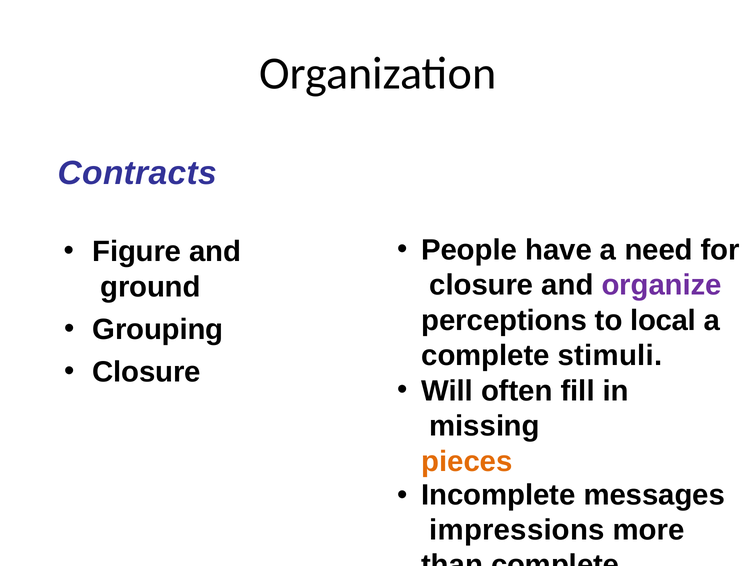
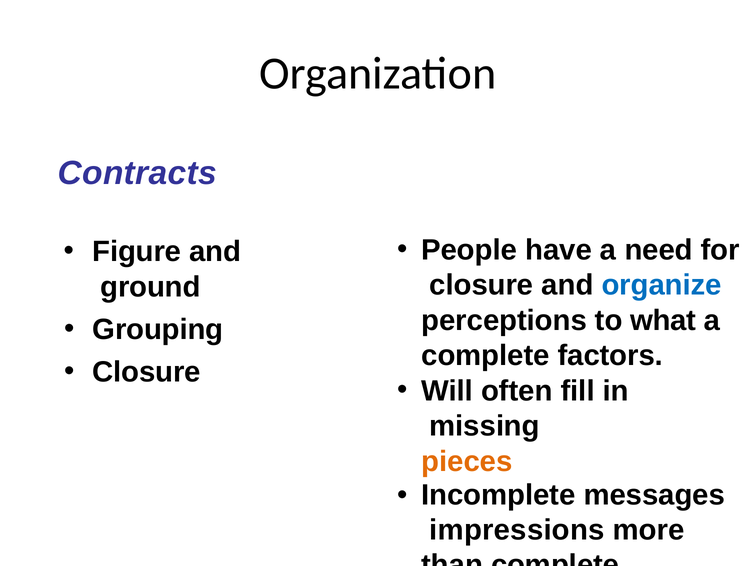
organize colour: purple -> blue
local: local -> what
stimuli: stimuli -> factors
